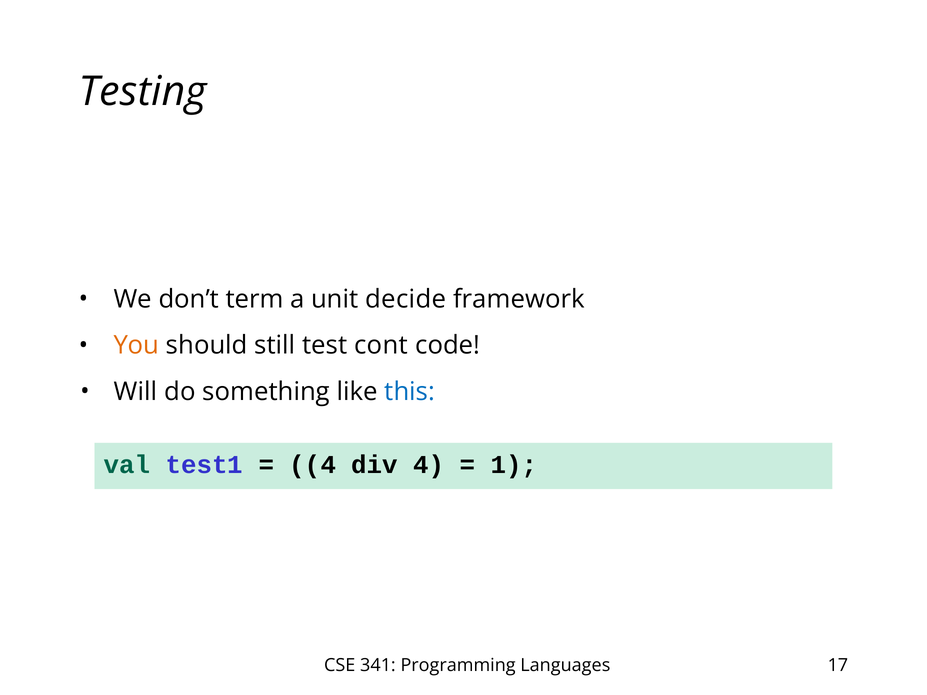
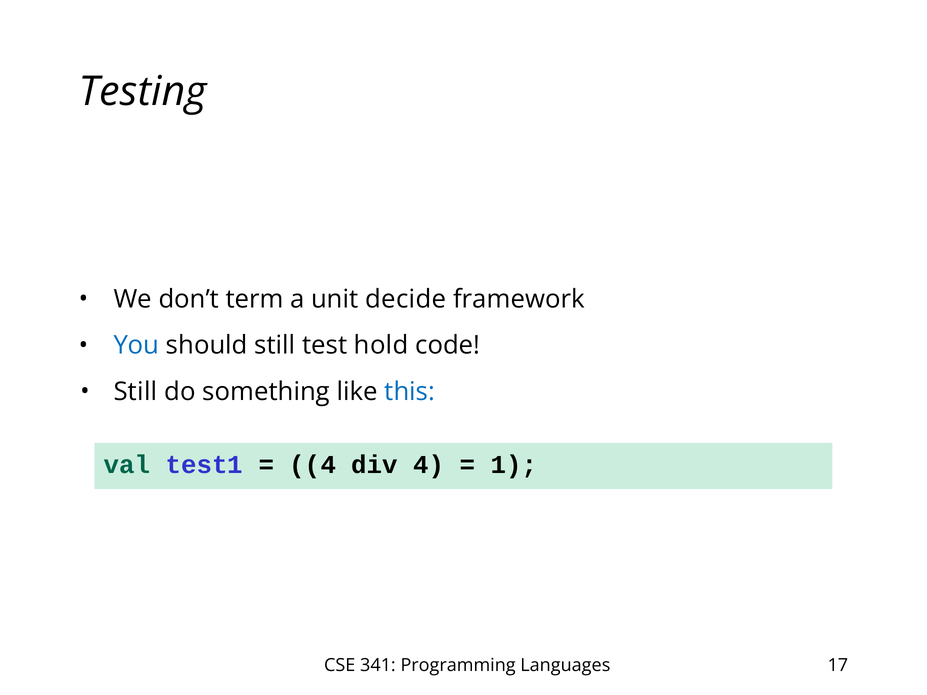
You colour: orange -> blue
cont: cont -> hold
Will at (136, 392): Will -> Still
